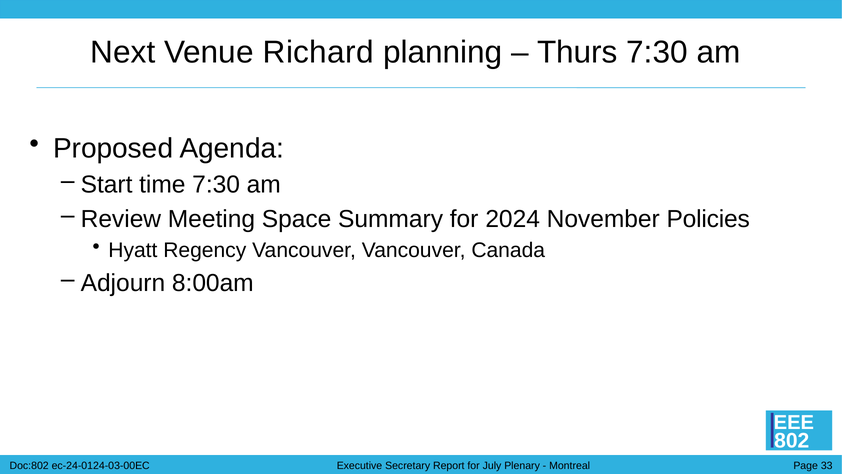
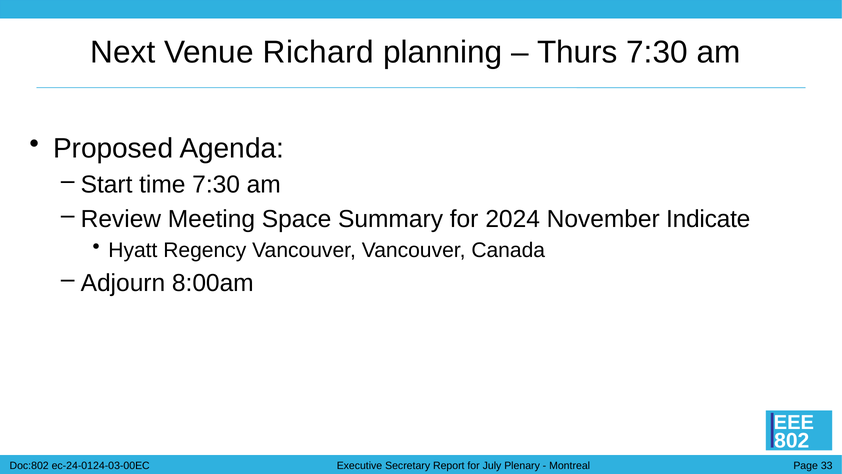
Policies: Policies -> Indicate
